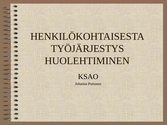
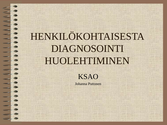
TYÖJÄRJESTYS: TYÖJÄRJESTYS -> DIAGNOSOINTI
